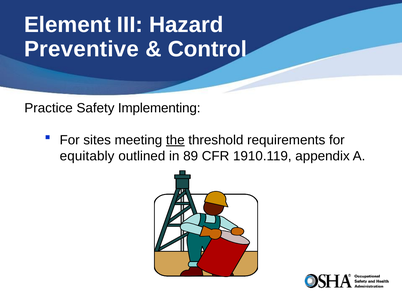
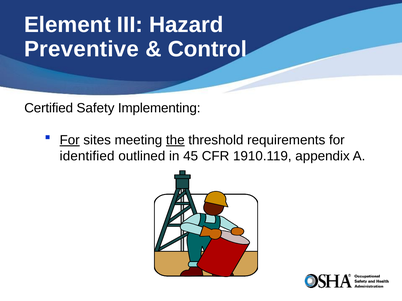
Practice: Practice -> Certified
For at (70, 140) underline: none -> present
equitably: equitably -> identified
89: 89 -> 45
